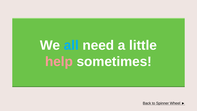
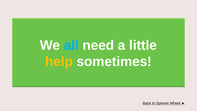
help colour: pink -> yellow
